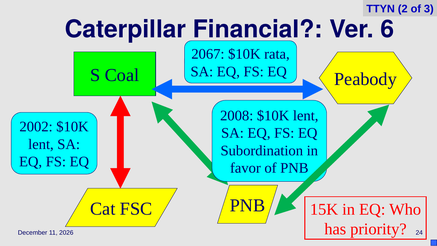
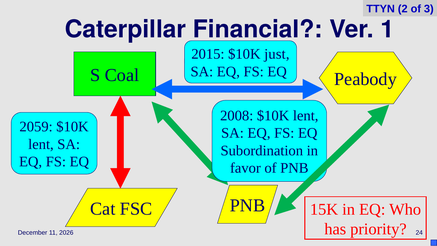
6: 6 -> 1
2067: 2067 -> 2015
rata: rata -> just
2002: 2002 -> 2059
